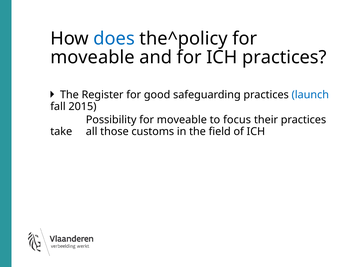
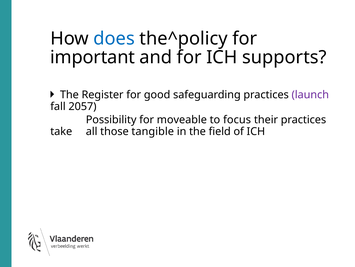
moveable at (92, 57): moveable -> important
ICH practices: practices -> supports
launch colour: blue -> purple
2015: 2015 -> 2057
customs: customs -> tangible
